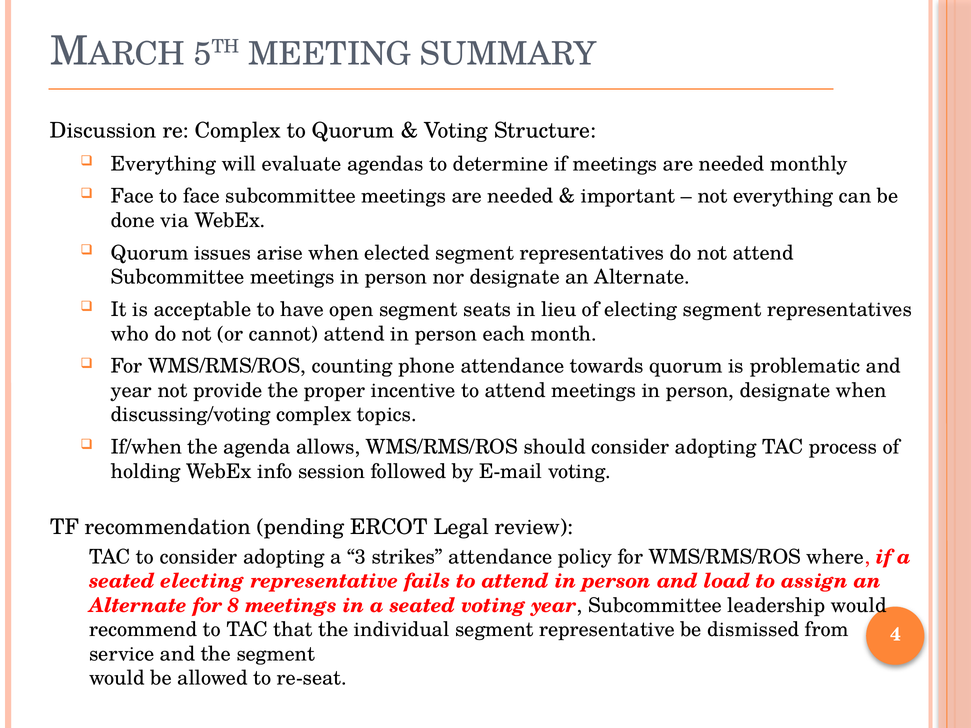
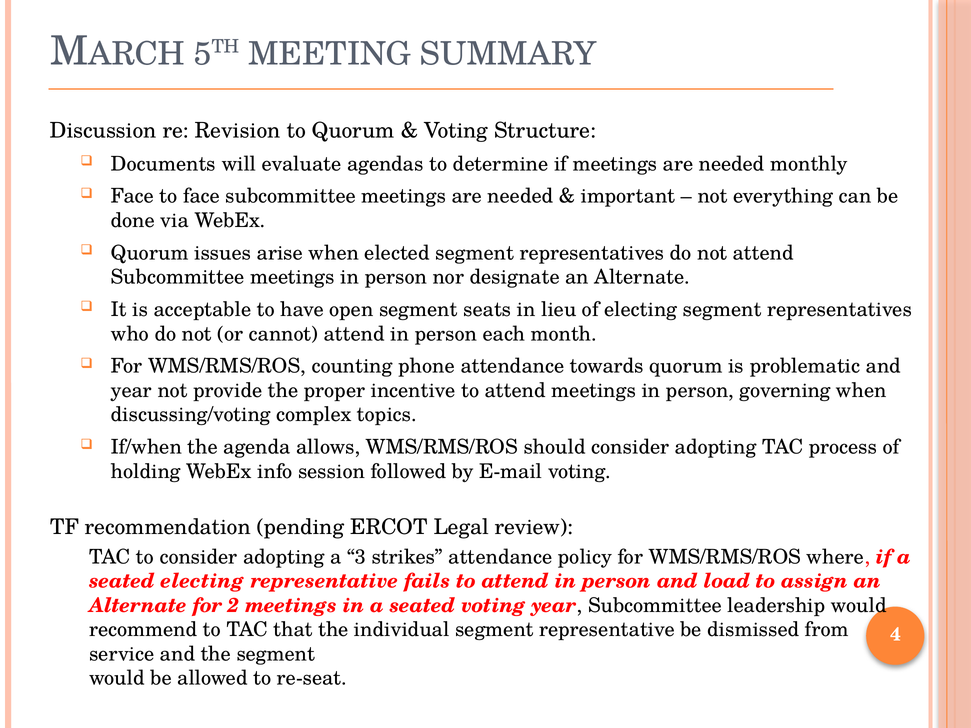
re Complex: Complex -> Revision
Everything at (163, 164): Everything -> Documents
person designate: designate -> governing
8: 8 -> 2
